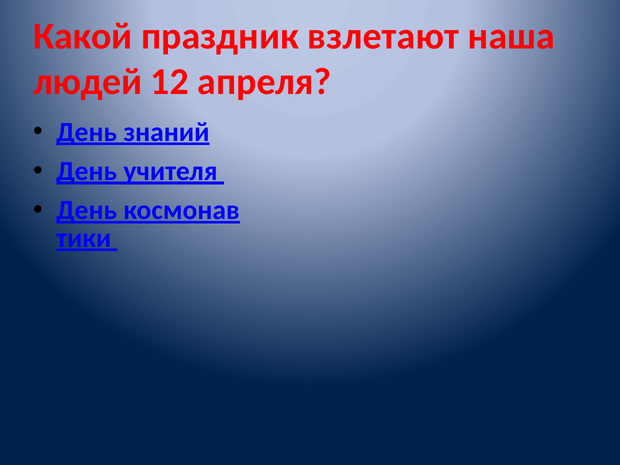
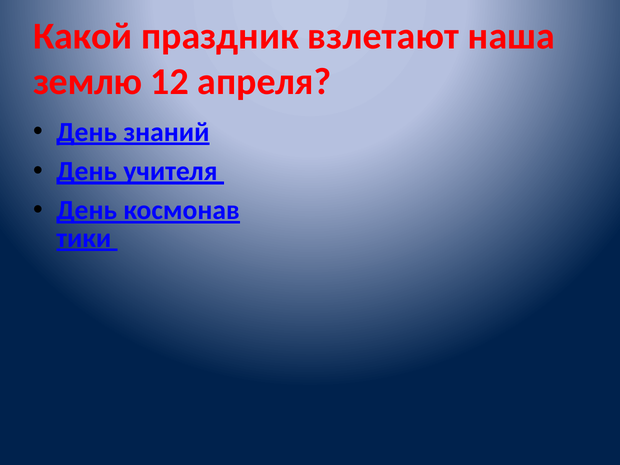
людей: людей -> землю
